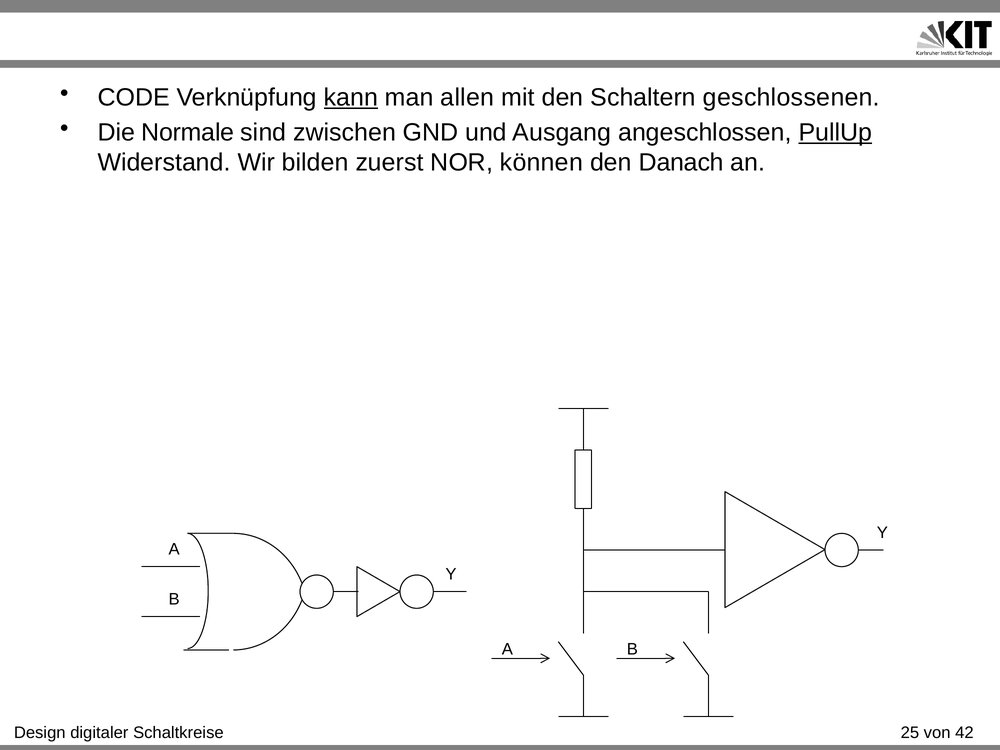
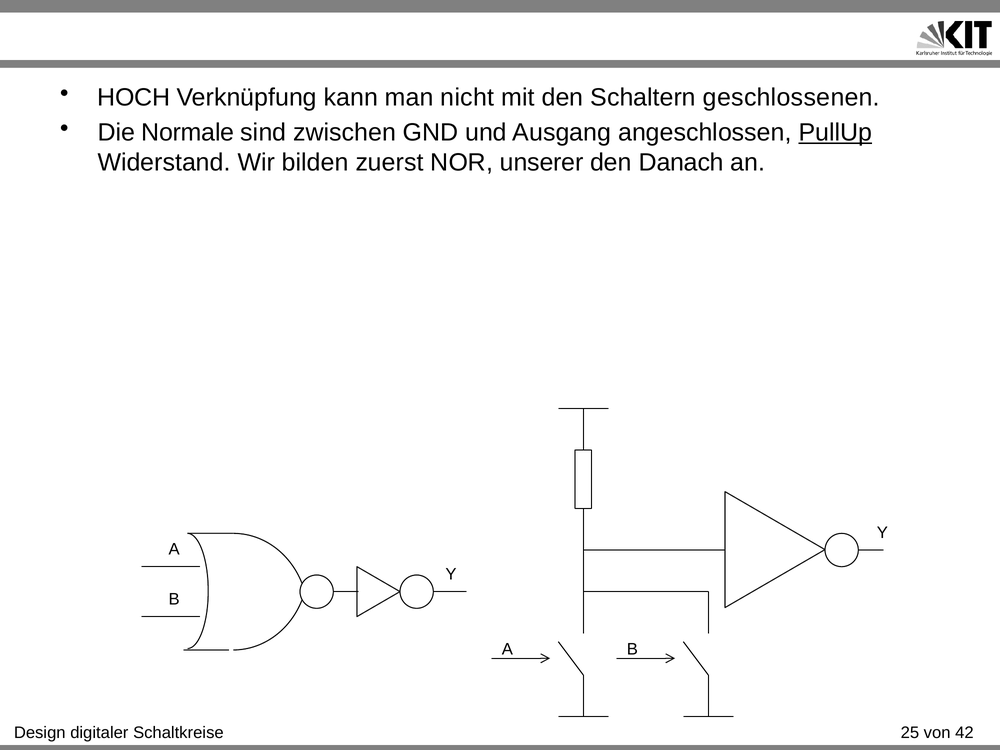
CODE: CODE -> HOCH
kann underline: present -> none
allen: allen -> nicht
können: können -> unserer
